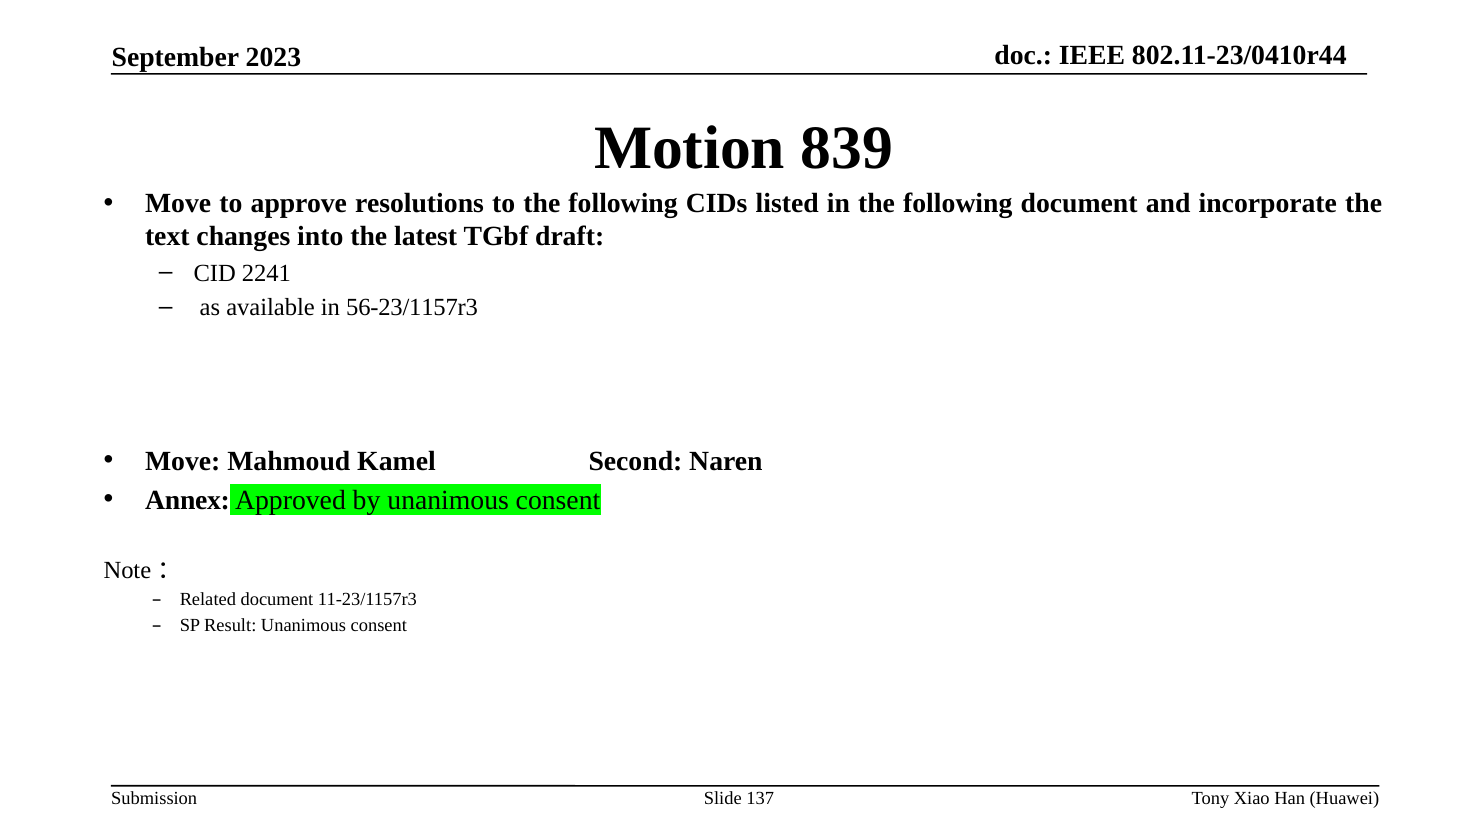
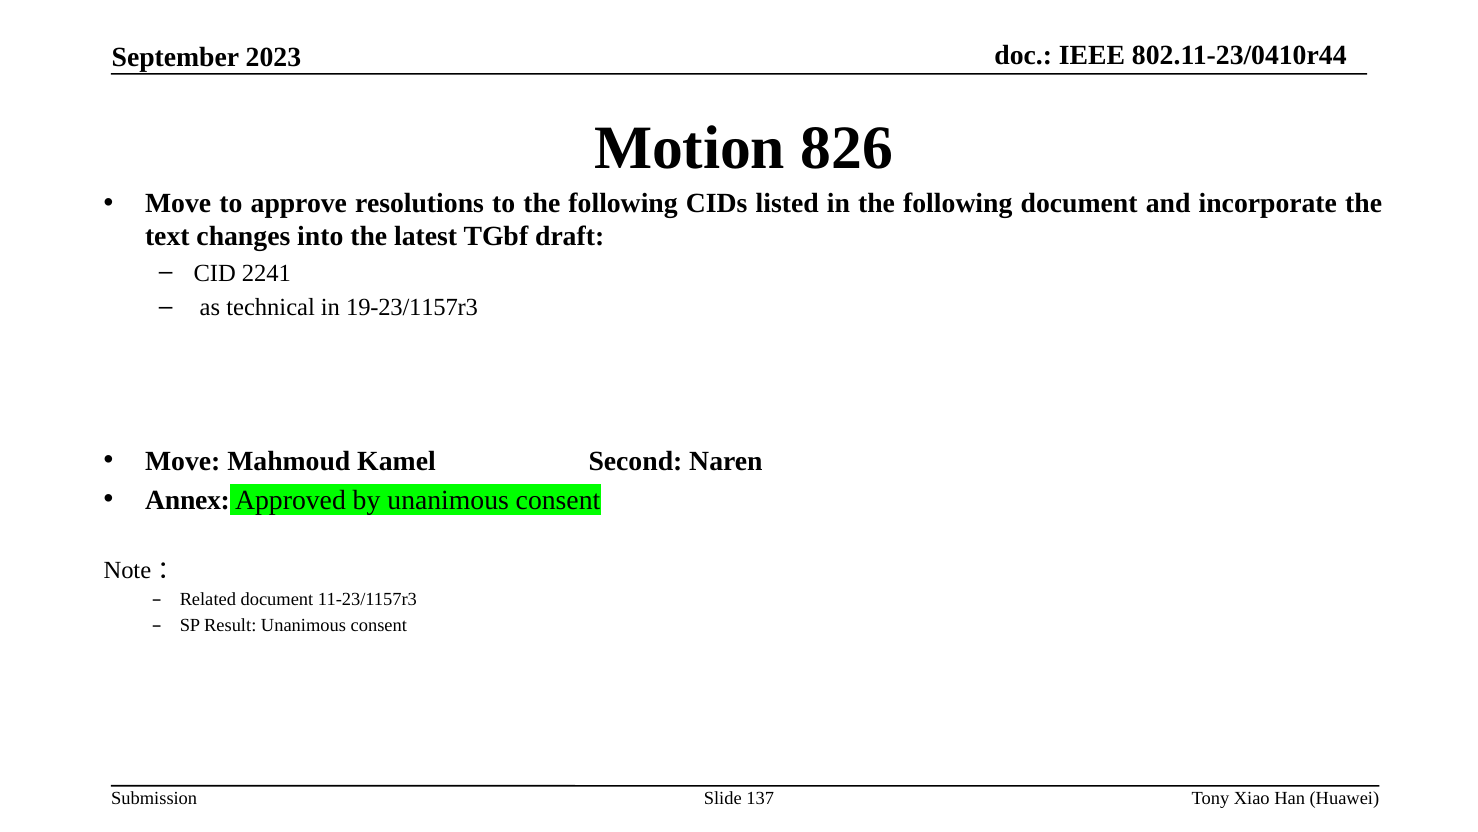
839: 839 -> 826
available: available -> technical
56-23/1157r3: 56-23/1157r3 -> 19-23/1157r3
